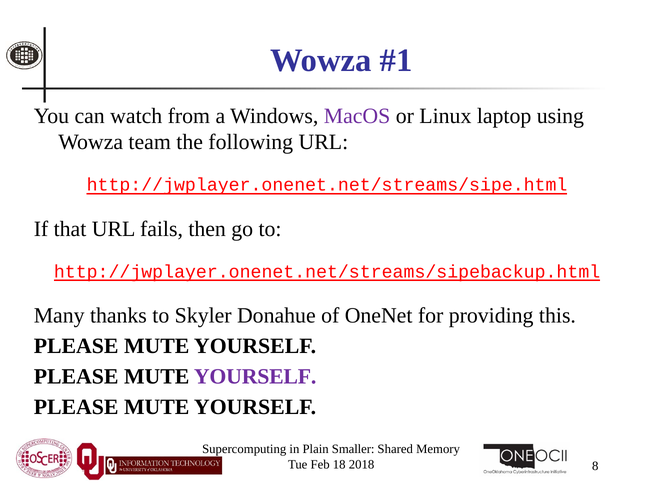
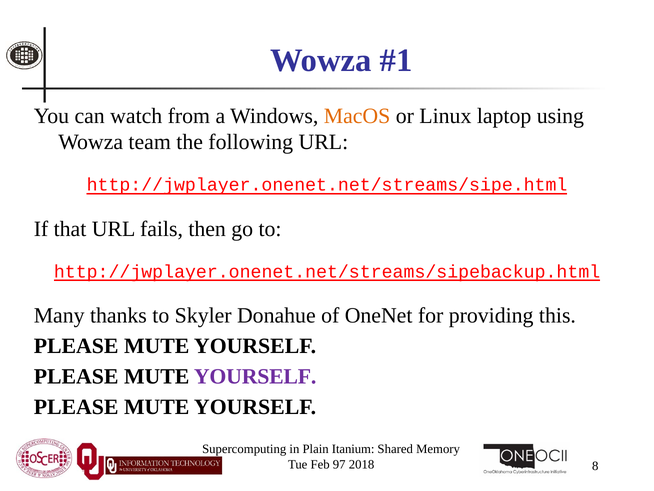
MacOS colour: purple -> orange
Smaller: Smaller -> Itanium
18: 18 -> 97
